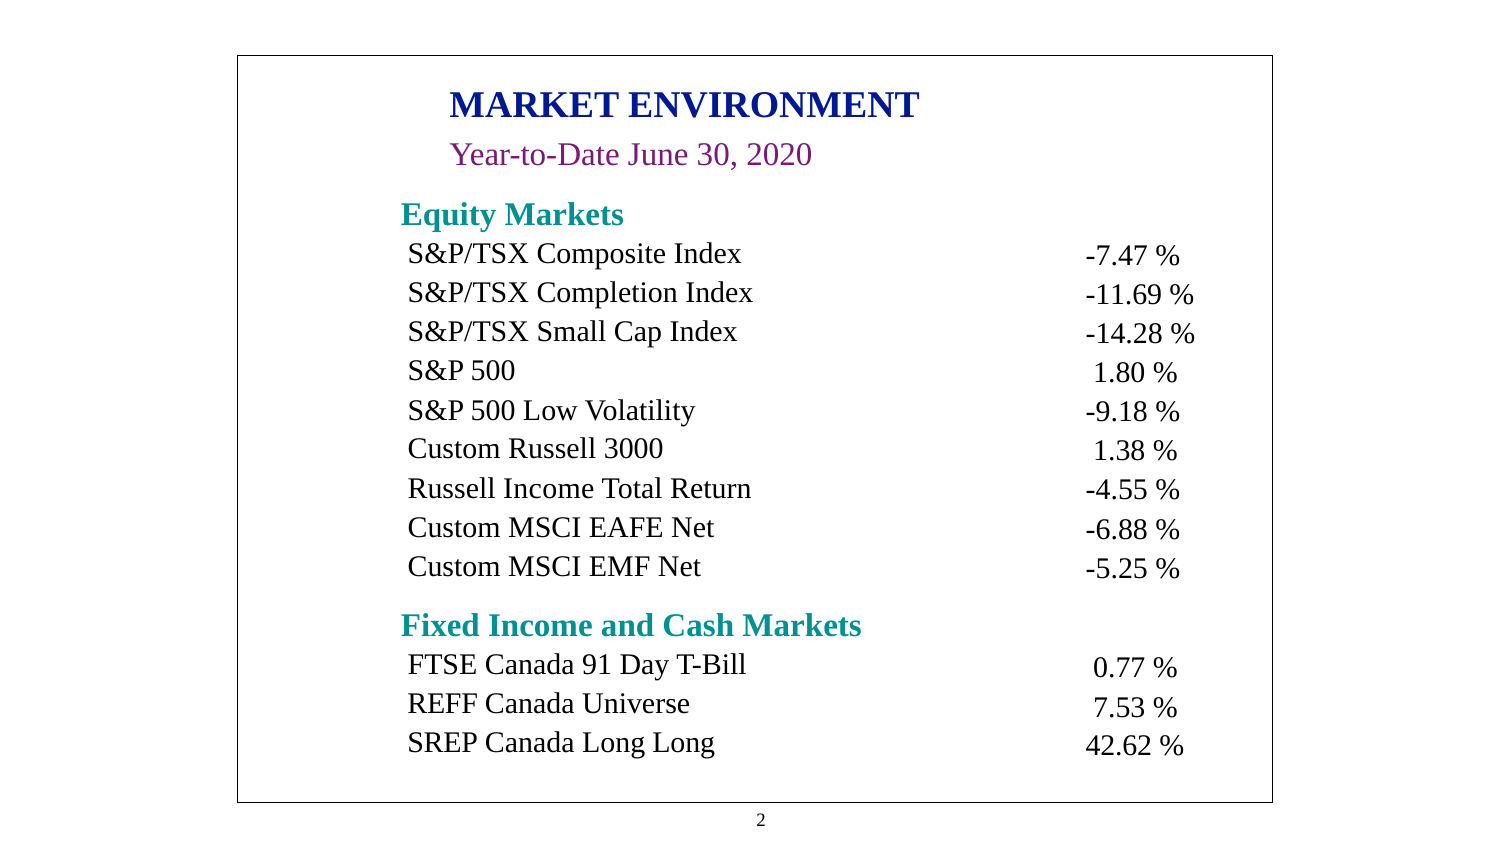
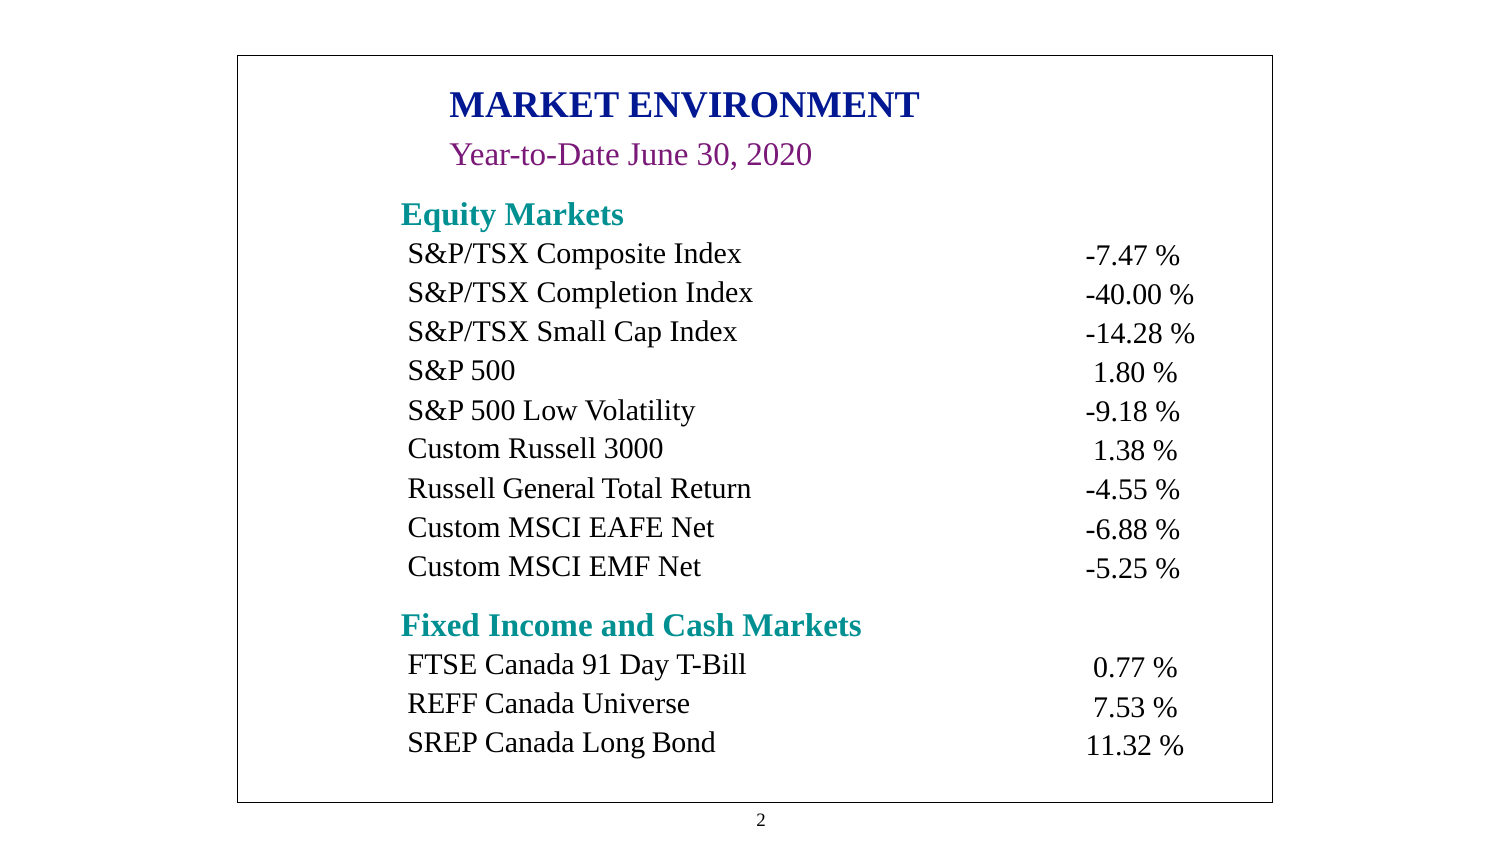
-11.69: -11.69 -> -40.00
Russell Income: Income -> General
Long Long: Long -> Bond
42.62: 42.62 -> 11.32
